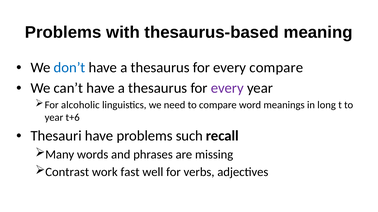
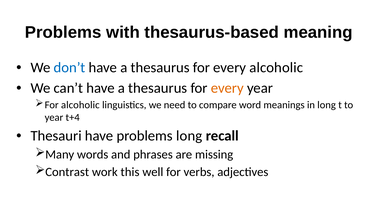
every compare: compare -> alcoholic
every at (227, 88) colour: purple -> orange
t+6: t+6 -> t+4
problems such: such -> long
fast: fast -> this
